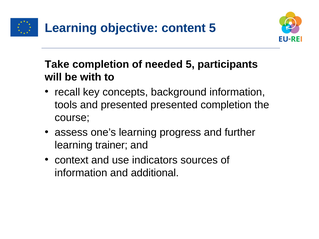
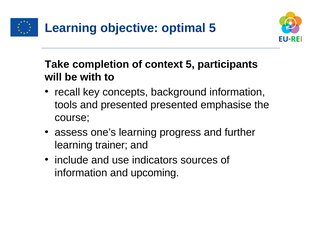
content: content -> optimal
needed: needed -> context
presented completion: completion -> emphasise
context: context -> include
additional: additional -> upcoming
